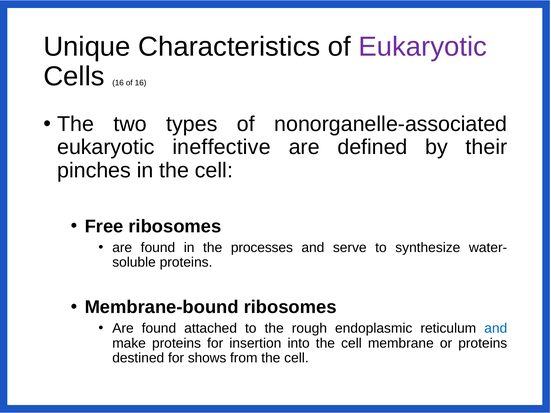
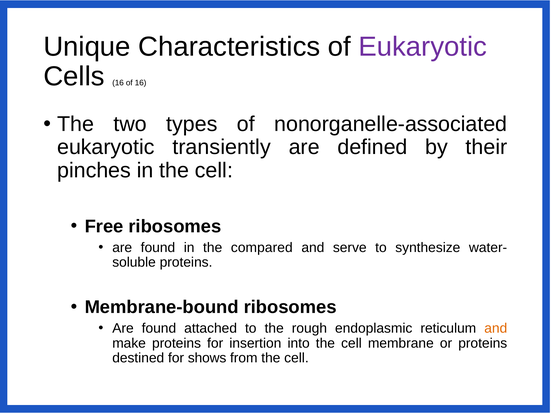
ineffective: ineffective -> transiently
processes: processes -> compared
and at (496, 329) colour: blue -> orange
